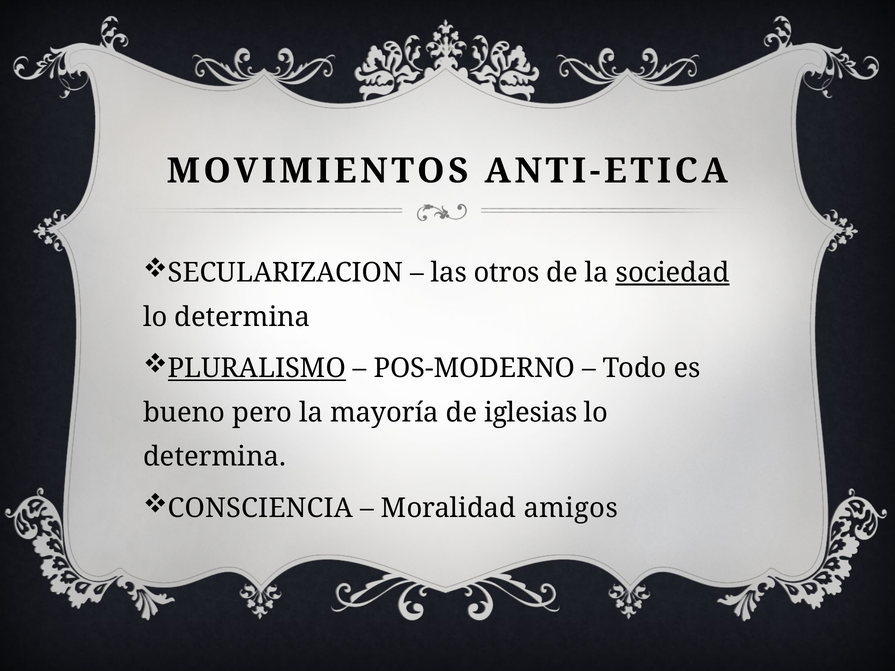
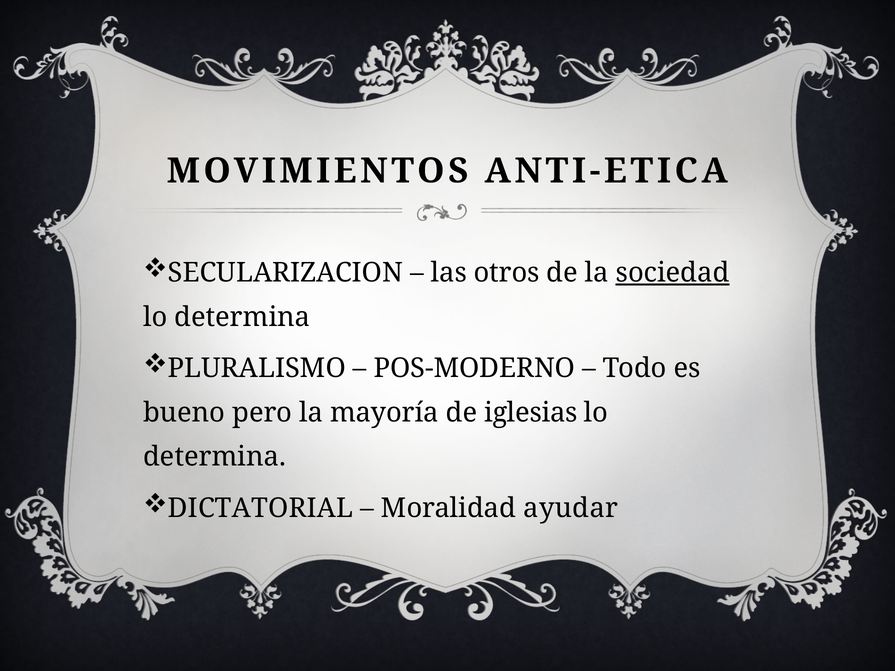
PLURALISMO underline: present -> none
CONSCIENCIA: CONSCIENCIA -> DICTATORIAL
amigos: amigos -> ayudar
